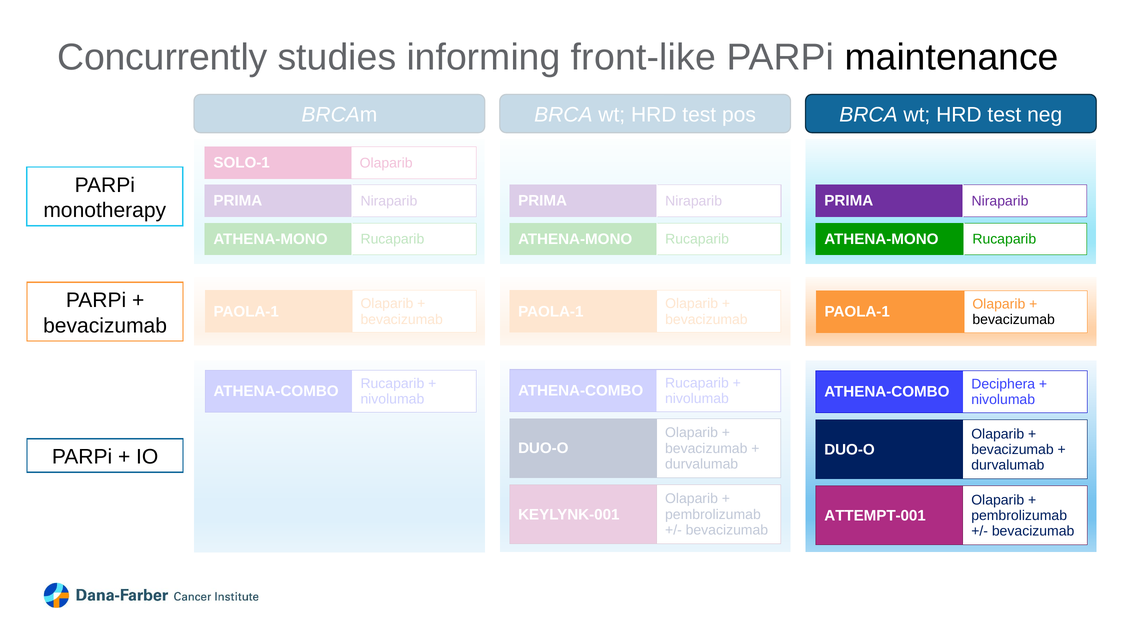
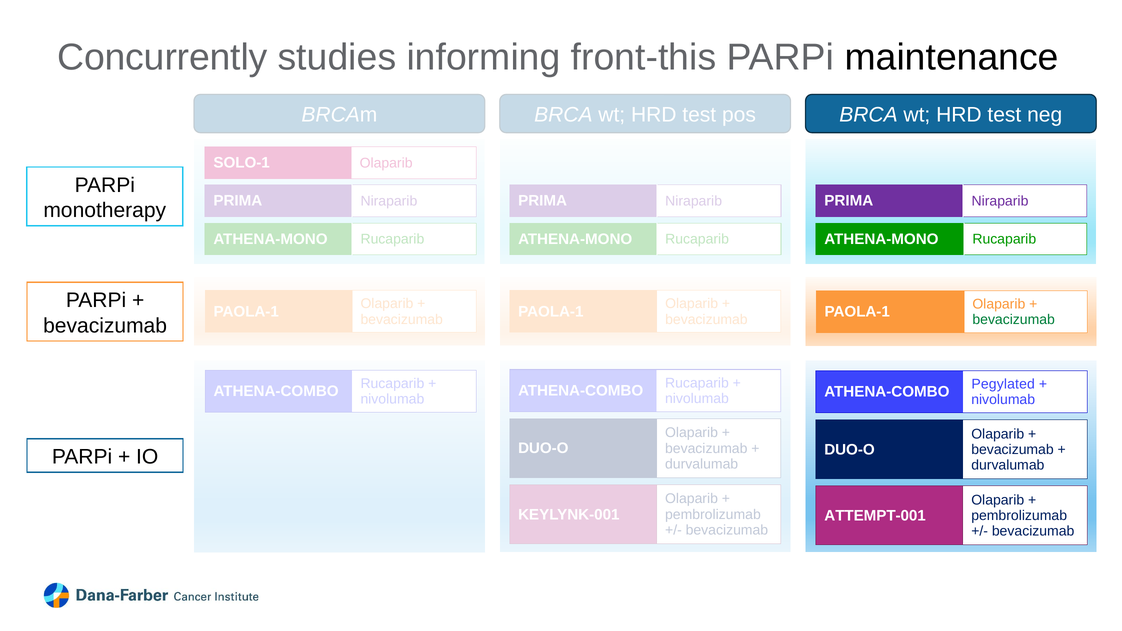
front-like: front-like -> front-this
bevacizumab at (1014, 320) colour: black -> green
Deciphera: Deciphera -> Pegylated
